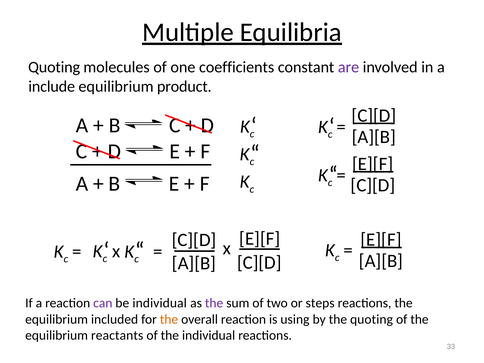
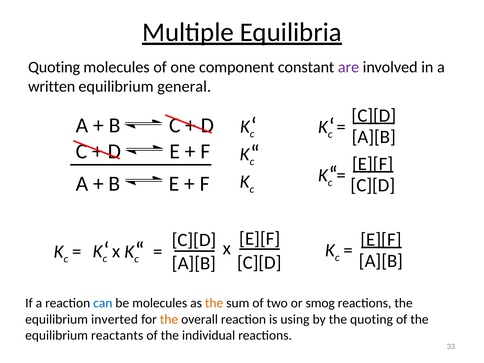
coefficients: coefficients -> component
include: include -> written
product: product -> general
can colour: purple -> blue
be individual: individual -> molecules
the at (214, 303) colour: purple -> orange
steps: steps -> smog
included: included -> inverted
